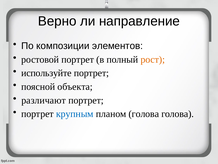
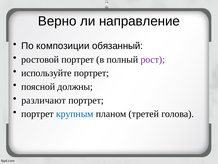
элементов: элементов -> обязанный
рост colour: orange -> purple
объекта: объекта -> должны
планом голова: голова -> третей
